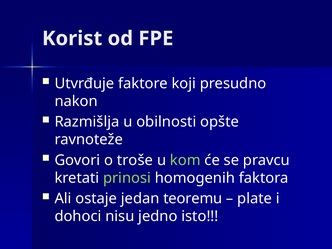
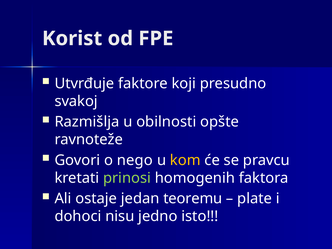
nakon: nakon -> svakoj
troše: troše -> nego
kom colour: light green -> yellow
